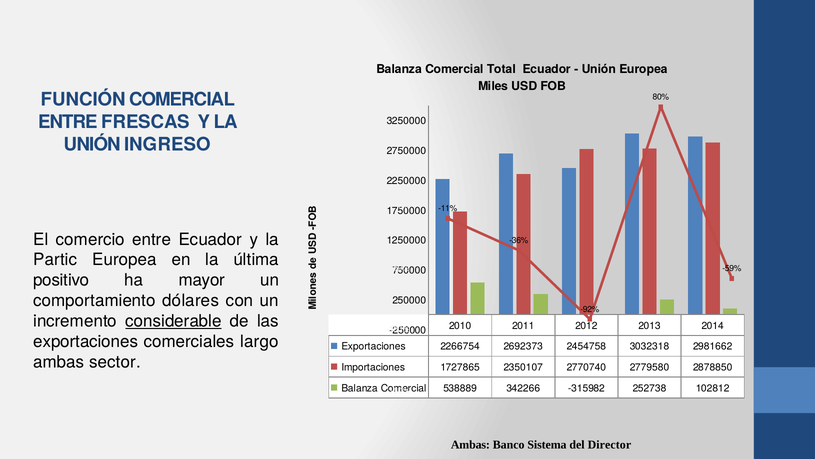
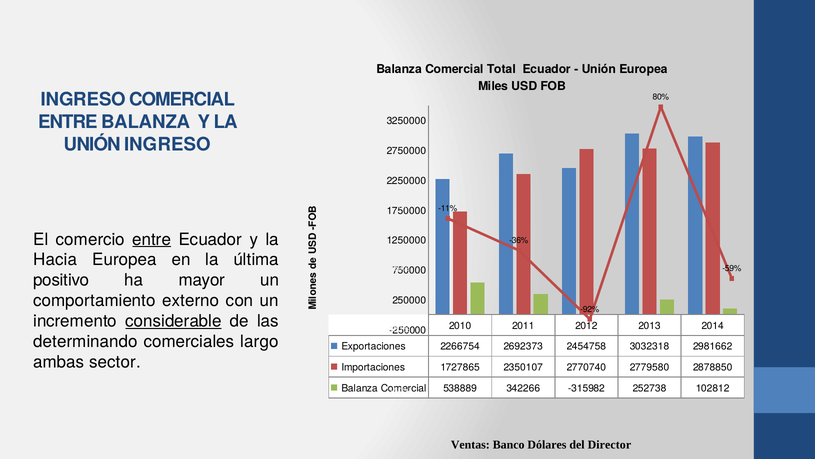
FUNCIÓN at (83, 100): FUNCIÓN -> INGRESO
ENTRE FRESCAS: FRESCAS -> BALANZA
entre at (152, 239) underline: none -> present
Partic: Partic -> Hacia
dólares: dólares -> externo
exportaciones at (86, 341): exportaciones -> determinando
Ambas at (470, 444): Ambas -> Ventas
Sistema: Sistema -> Dólares
